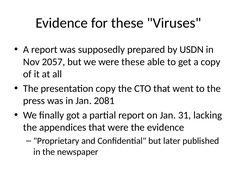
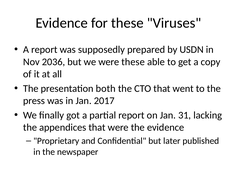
2057: 2057 -> 2036
presentation copy: copy -> both
2081: 2081 -> 2017
